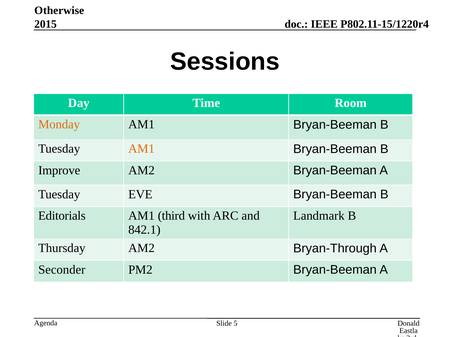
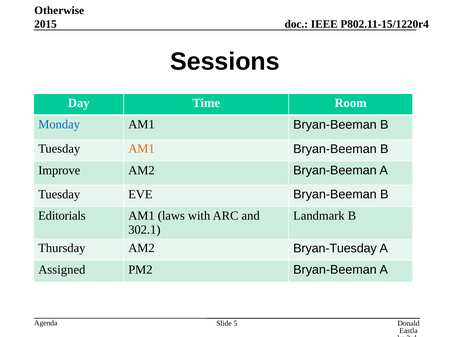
Monday colour: orange -> blue
third: third -> laws
842.1: 842.1 -> 302.1
Bryan-Through: Bryan-Through -> Bryan-Tuesday
Seconder: Seconder -> Assigned
